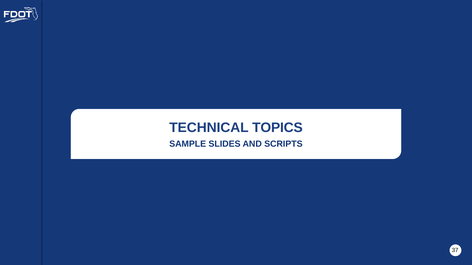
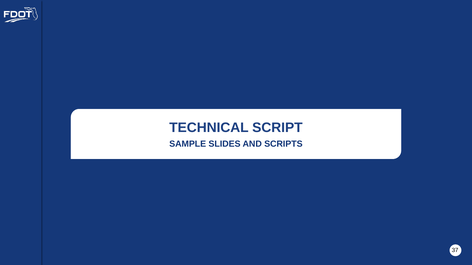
TOPICS: TOPICS -> SCRIPT
